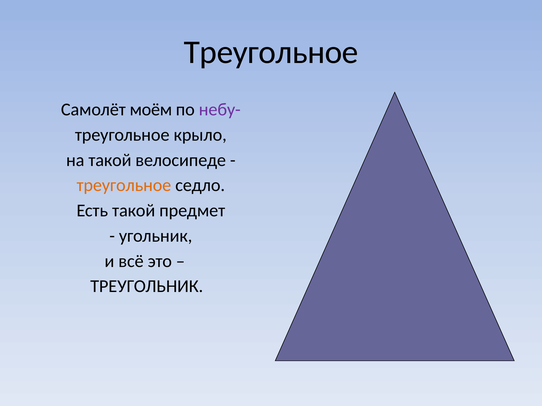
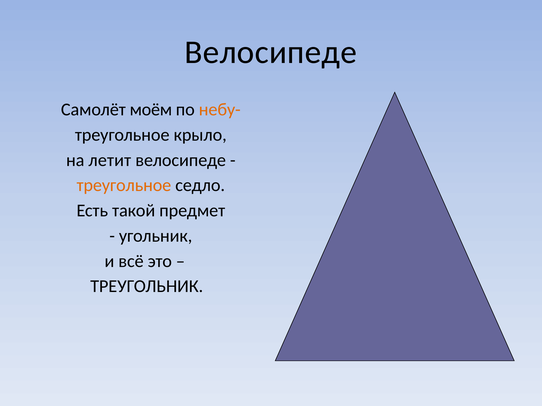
Треугольное at (271, 52): Треугольное -> Велосипеде
небу- colour: purple -> orange
на такой: такой -> летит
